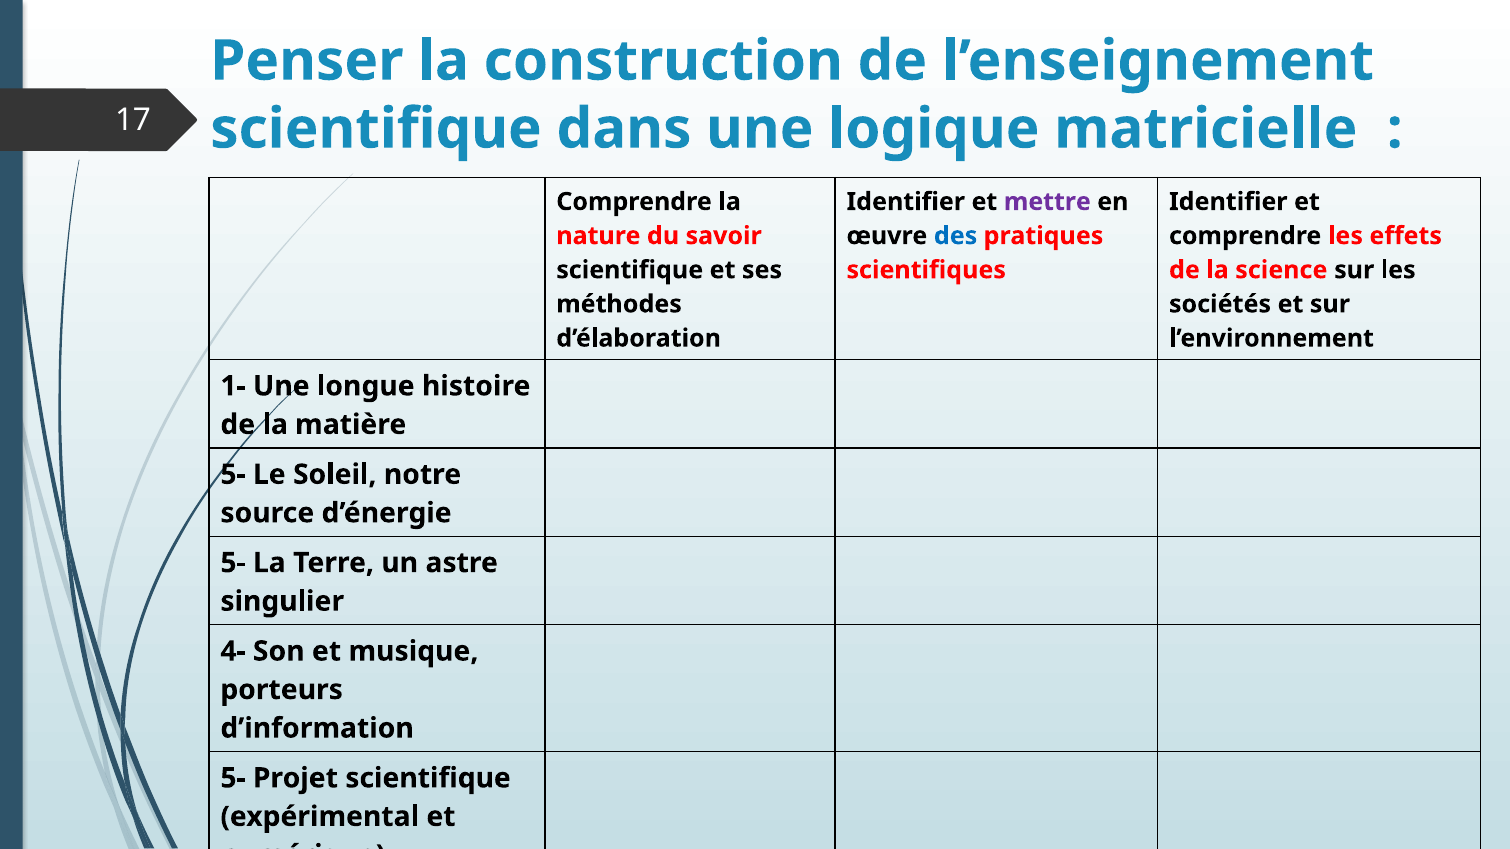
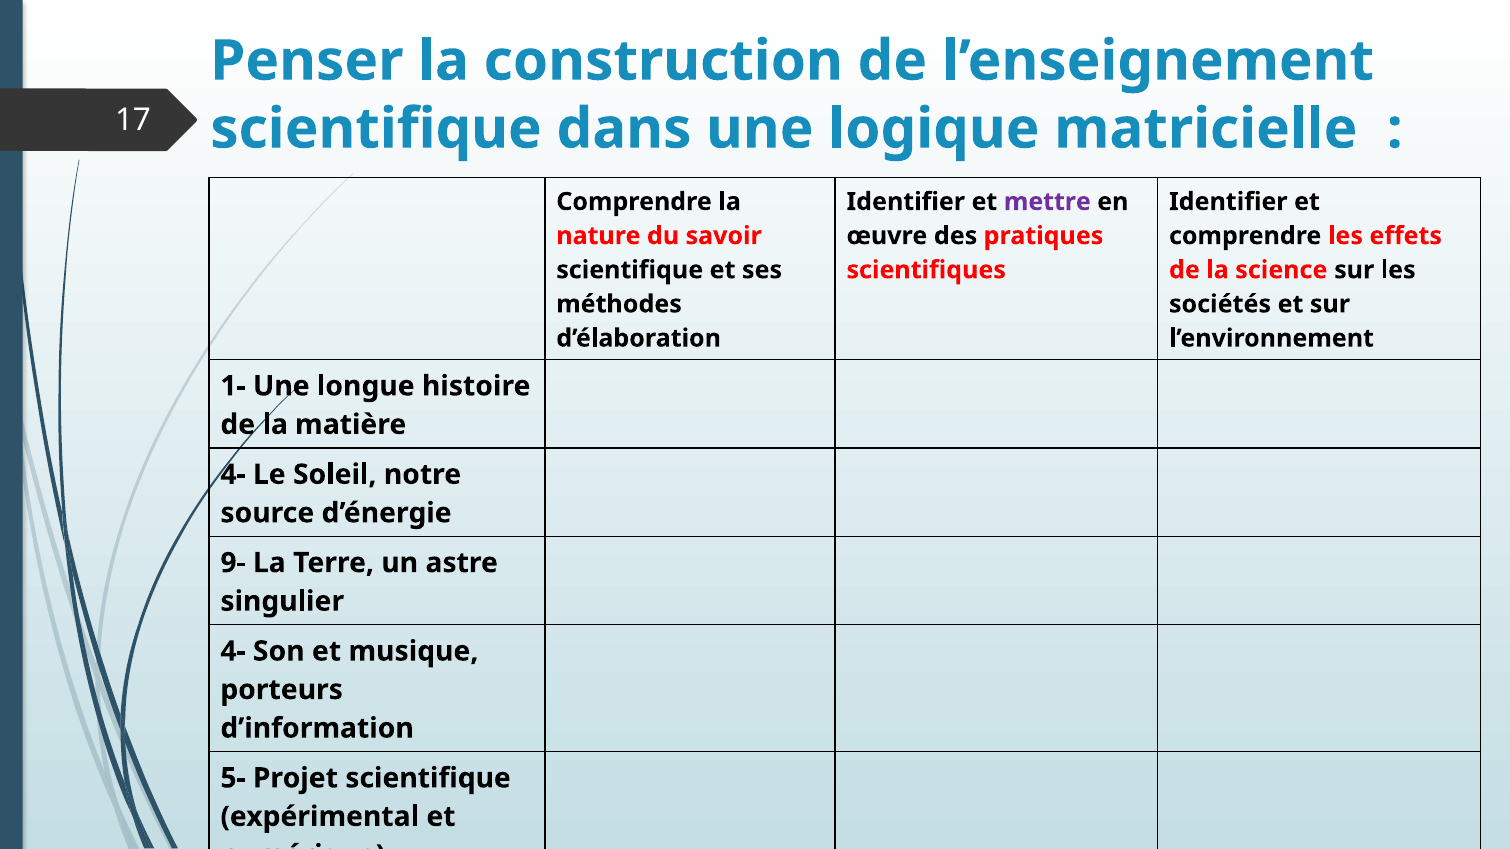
des colour: blue -> black
5- at (233, 475): 5- -> 4-
5- at (233, 563): 5- -> 9-
